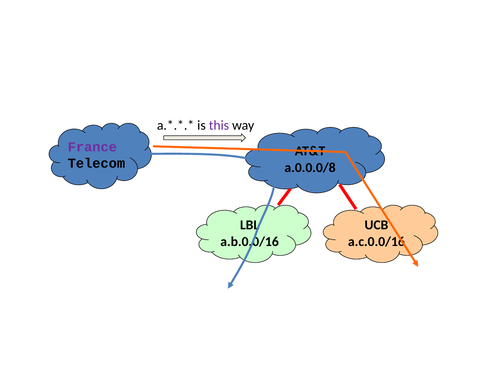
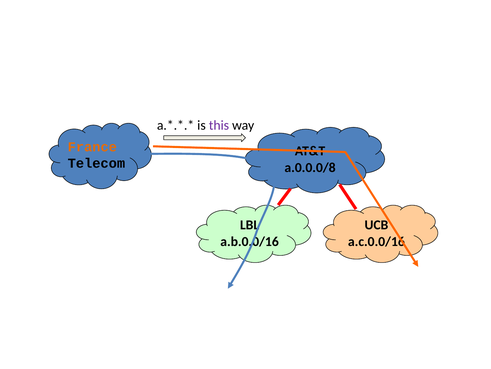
France colour: purple -> orange
